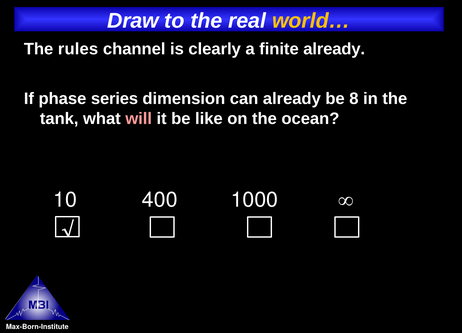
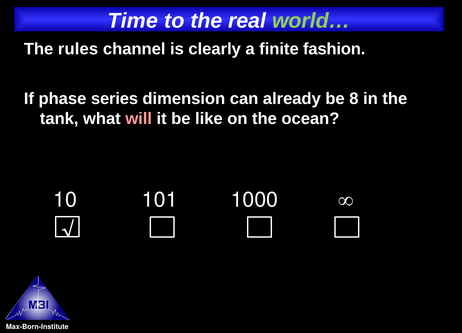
Draw: Draw -> Time
world… colour: yellow -> light green
finite already: already -> fashion
400: 400 -> 101
